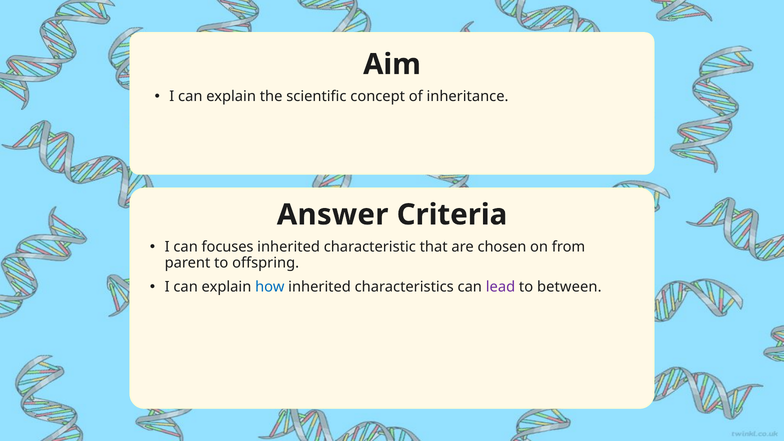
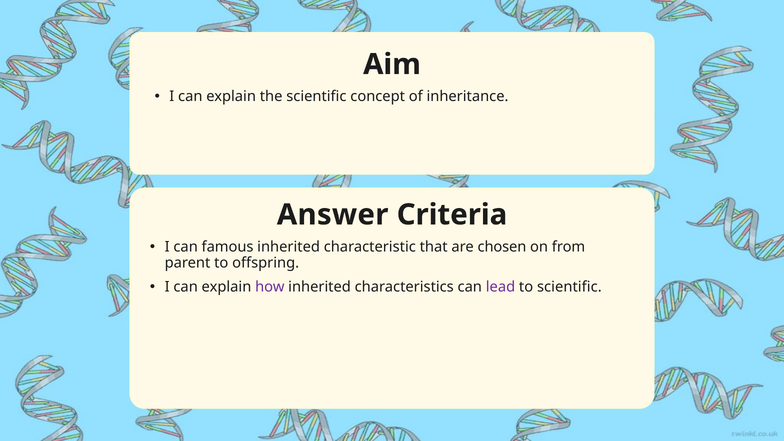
focuses: focuses -> famous
how colour: blue -> purple
to between: between -> scientific
